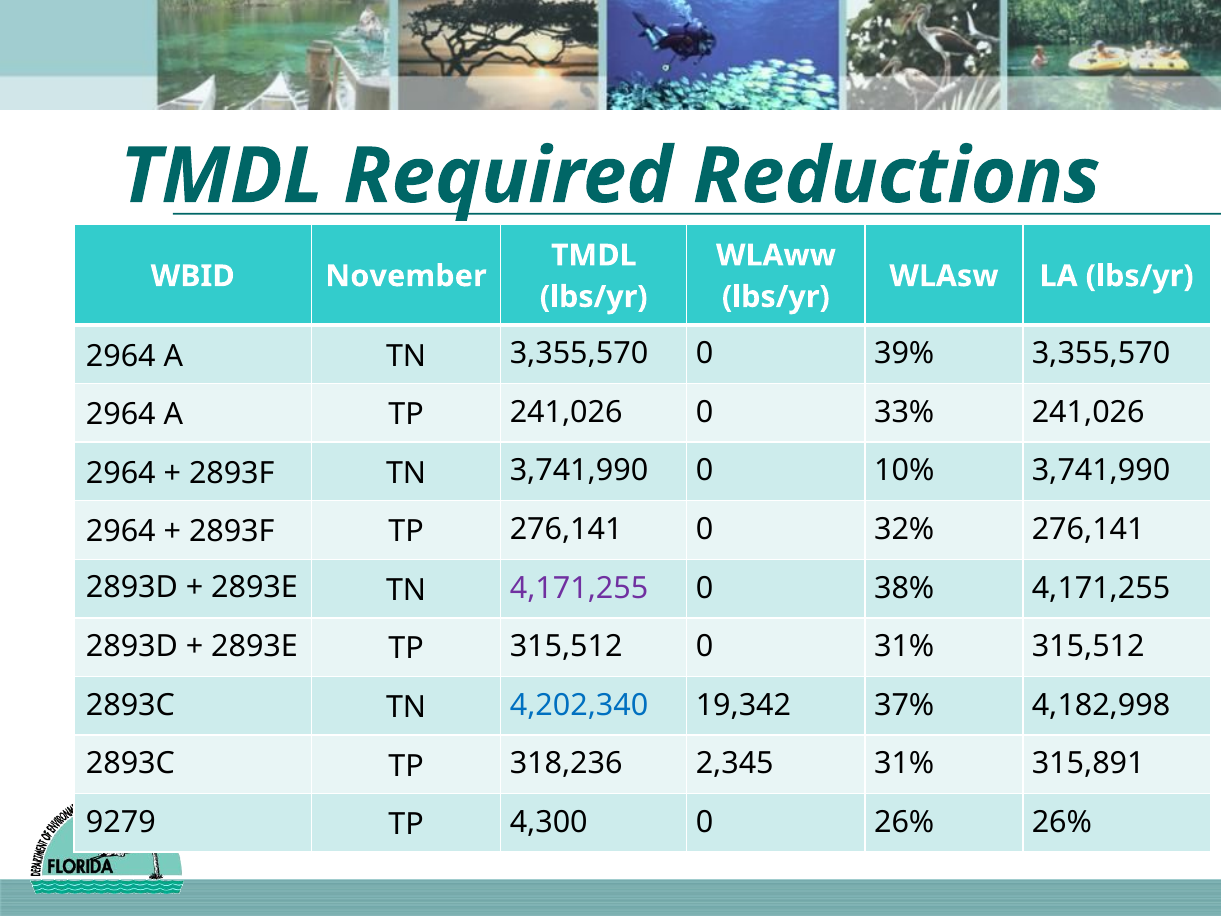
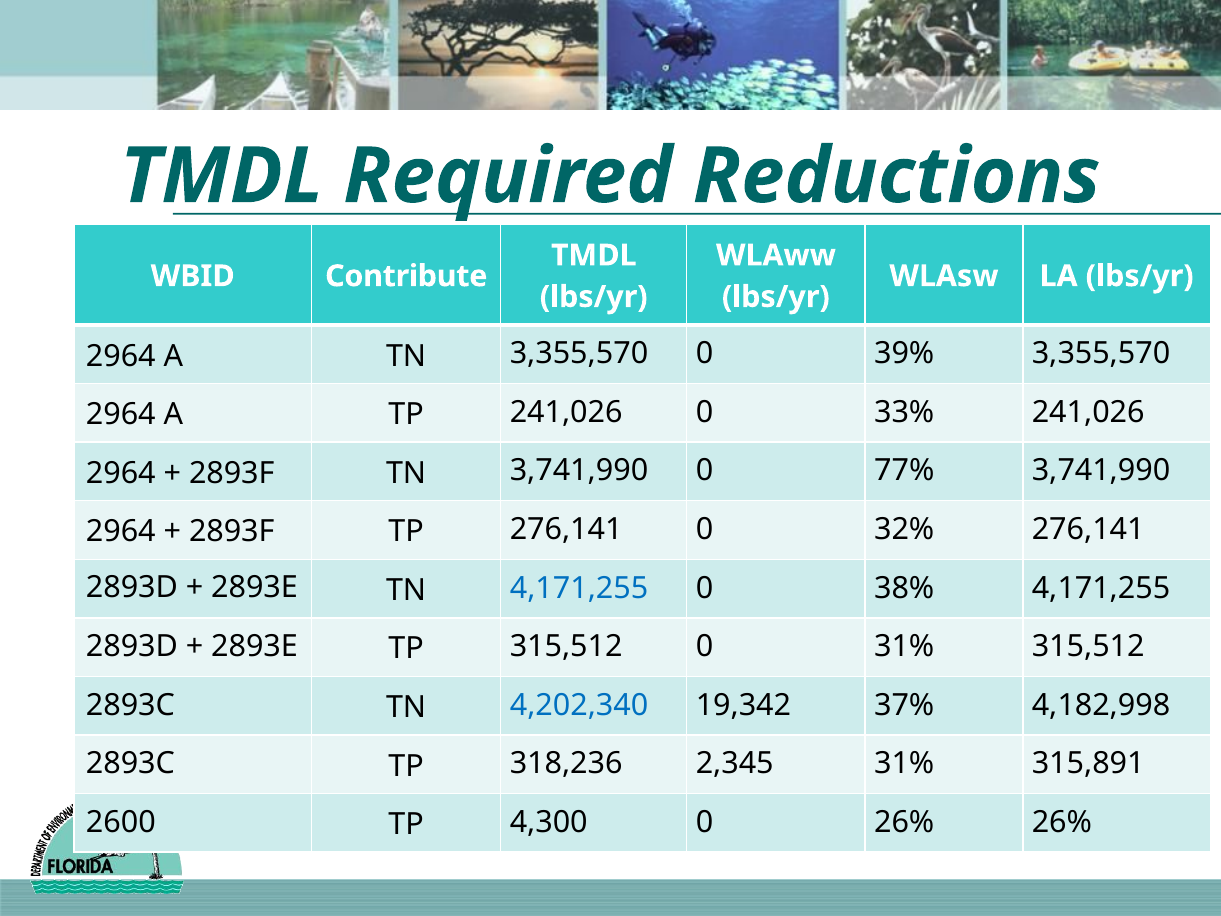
November: November -> Contribute
10%: 10% -> 77%
4,171,255 at (579, 588) colour: purple -> blue
9279: 9279 -> 2600
